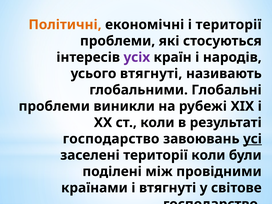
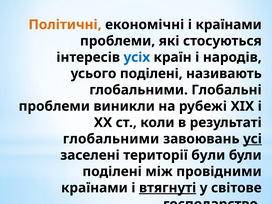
і території: території -> країнами
усіх colour: purple -> blue
усього втягнуті: втягнуті -> поділені
господарство at (111, 139): господарство -> глобальними
території коли: коли -> були
втягнуті at (168, 188) underline: none -> present
